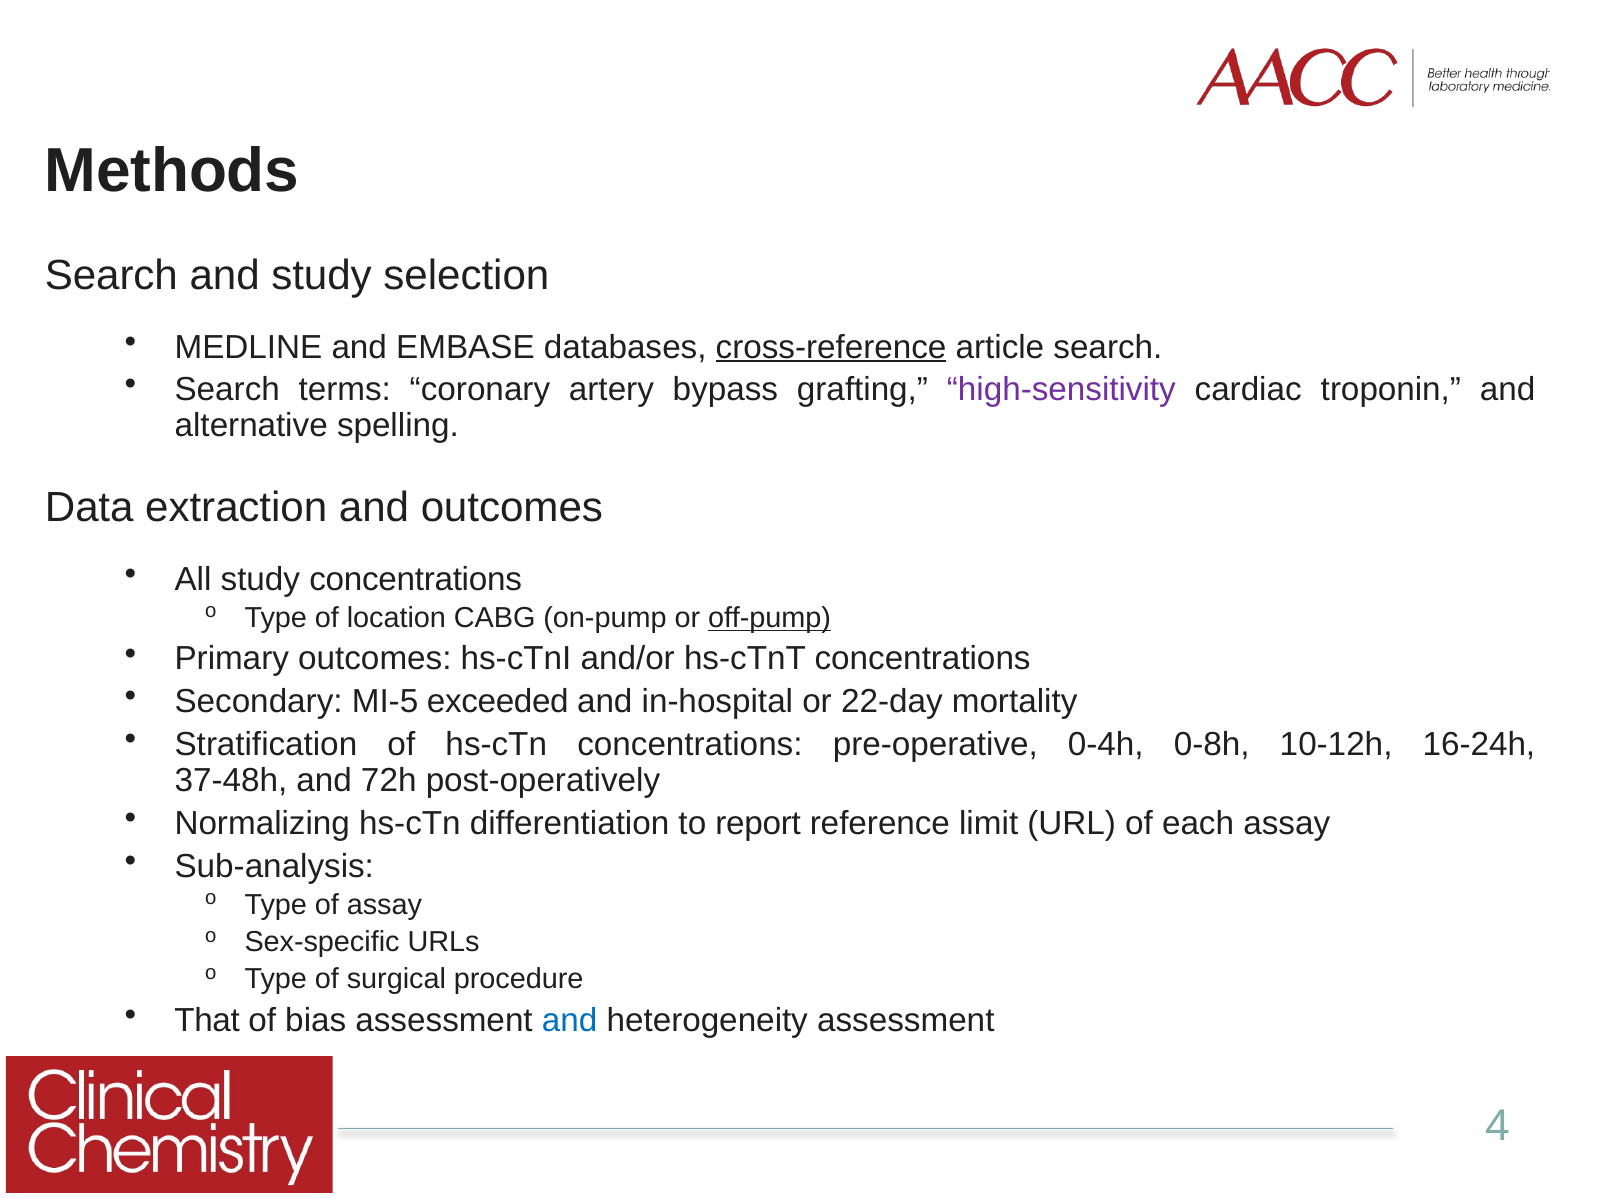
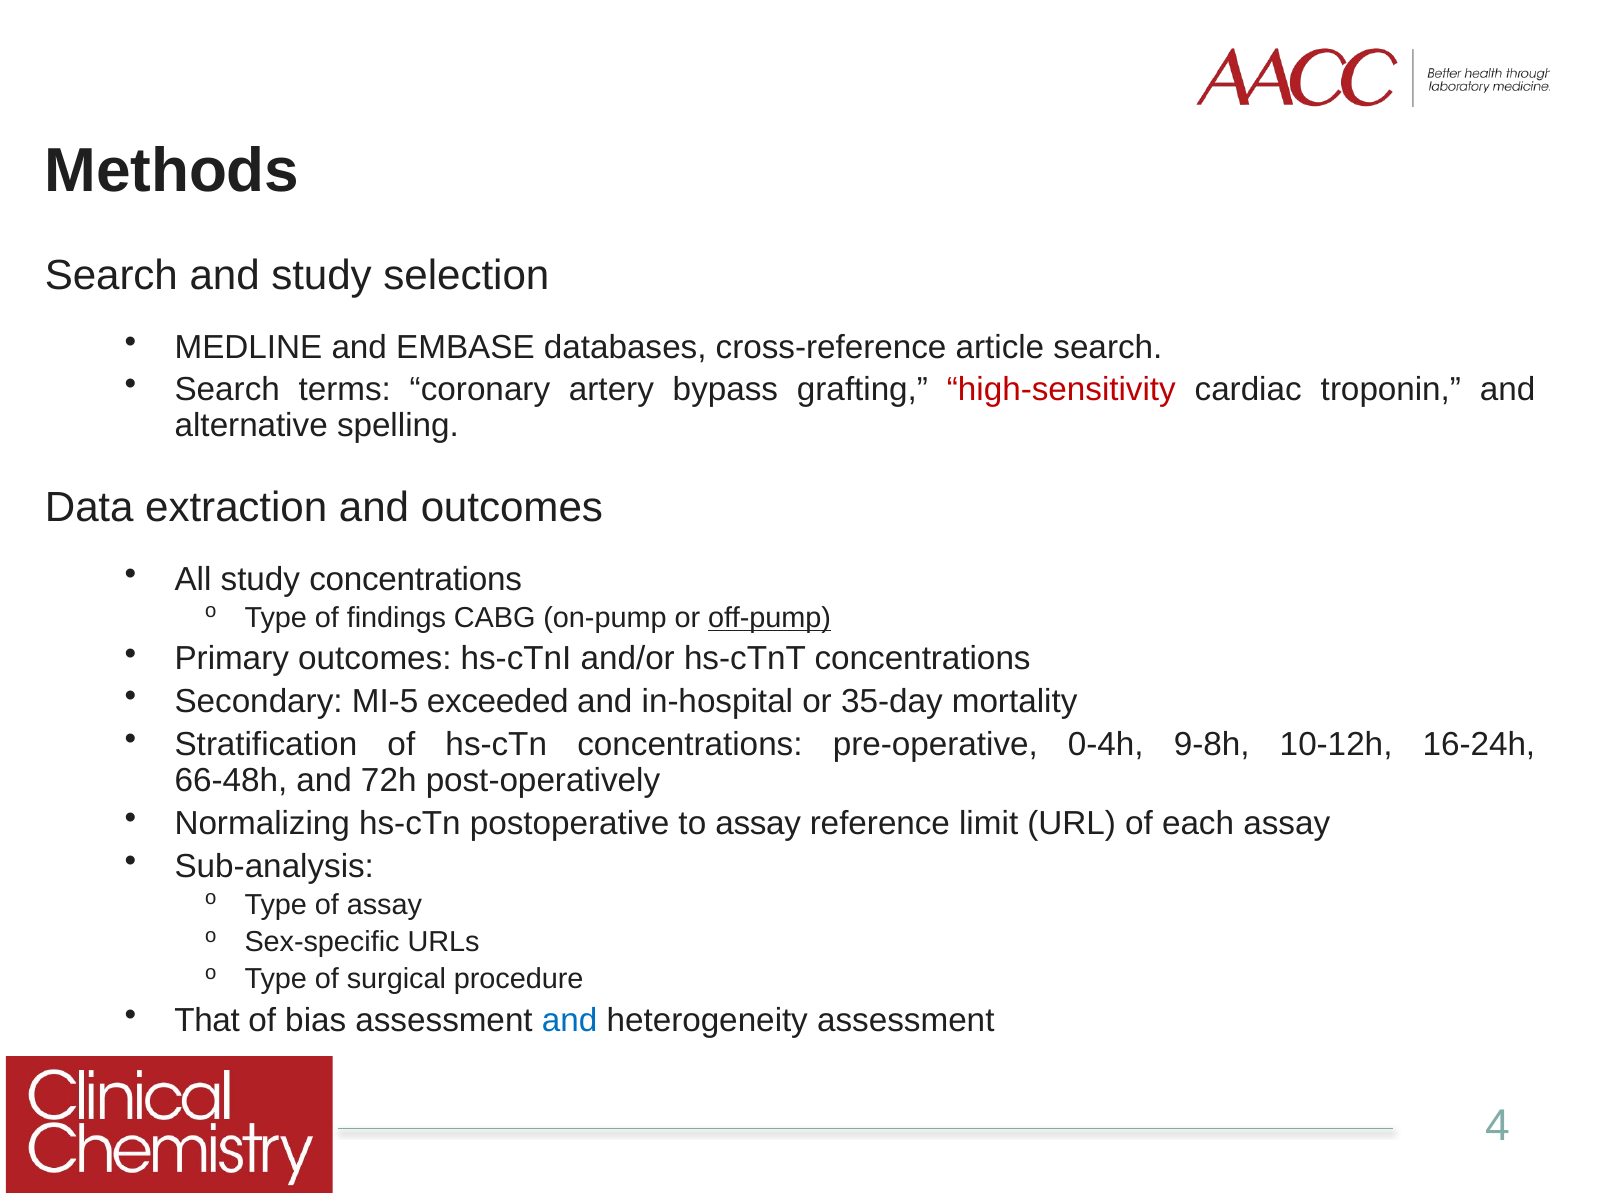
cross-reference underline: present -> none
high-sensitivity colour: purple -> red
location: location -> findings
22-day: 22-day -> 35-day
0-8h: 0-8h -> 9-8h
37-48h: 37-48h -> 66-48h
differentiation: differentiation -> postoperative
to report: report -> assay
